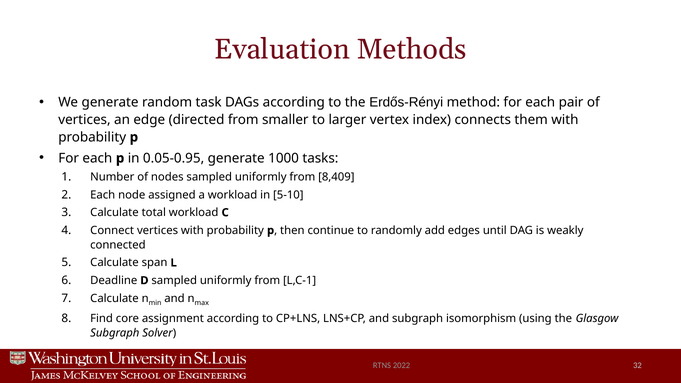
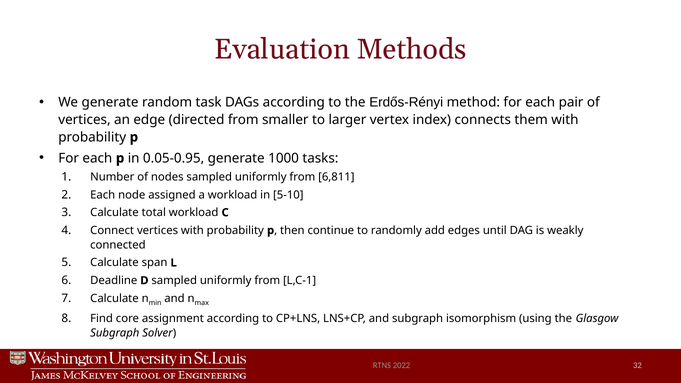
8,409: 8,409 -> 6,811
